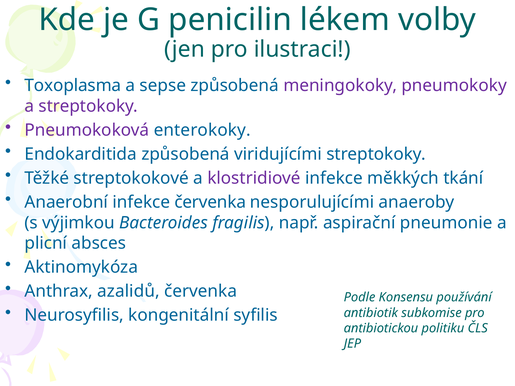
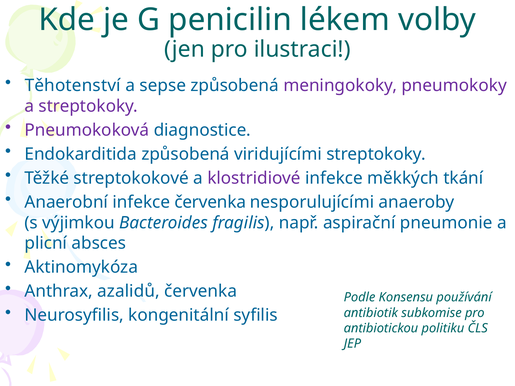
Toxoplasma: Toxoplasma -> Těhotenství
enterokoky: enterokoky -> diagnostice
